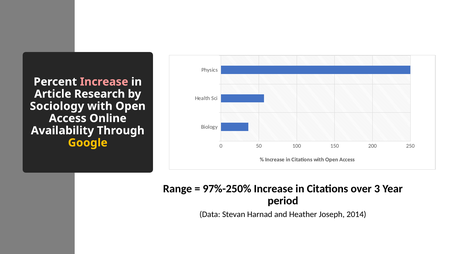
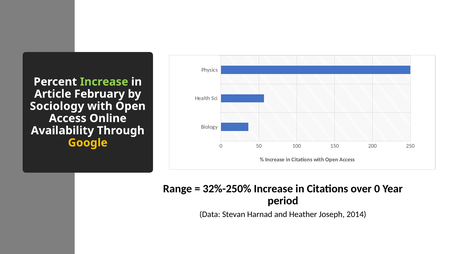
Increase at (104, 82) colour: pink -> light green
Research: Research -> February
97%-250%: 97%-250% -> 32%-250%
over 3: 3 -> 0
